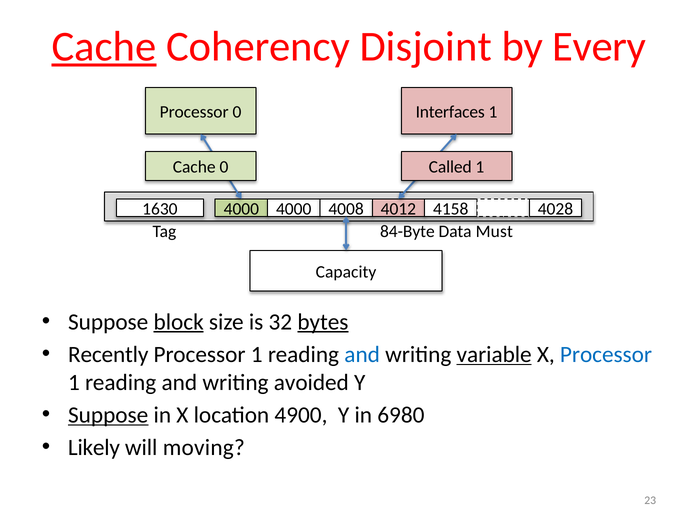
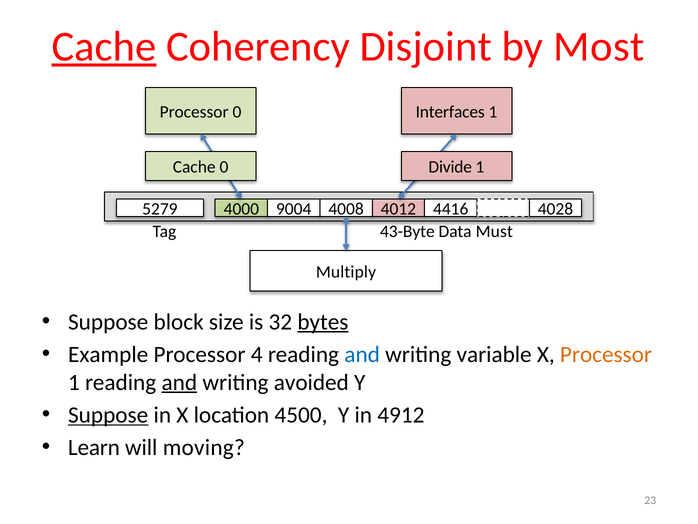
Every: Every -> Most
Called: Called -> Divide
1630: 1630 -> 5279
4000 4000: 4000 -> 9004
4158: 4158 -> 4416
84-Byte: 84-Byte -> 43-Byte
Capacity: Capacity -> Multiply
block underline: present -> none
Recently: Recently -> Example
1 at (257, 354): 1 -> 4
variable underline: present -> none
Processor at (606, 354) colour: blue -> orange
and at (179, 382) underline: none -> present
4900: 4900 -> 4500
6980: 6980 -> 4912
Likely: Likely -> Learn
